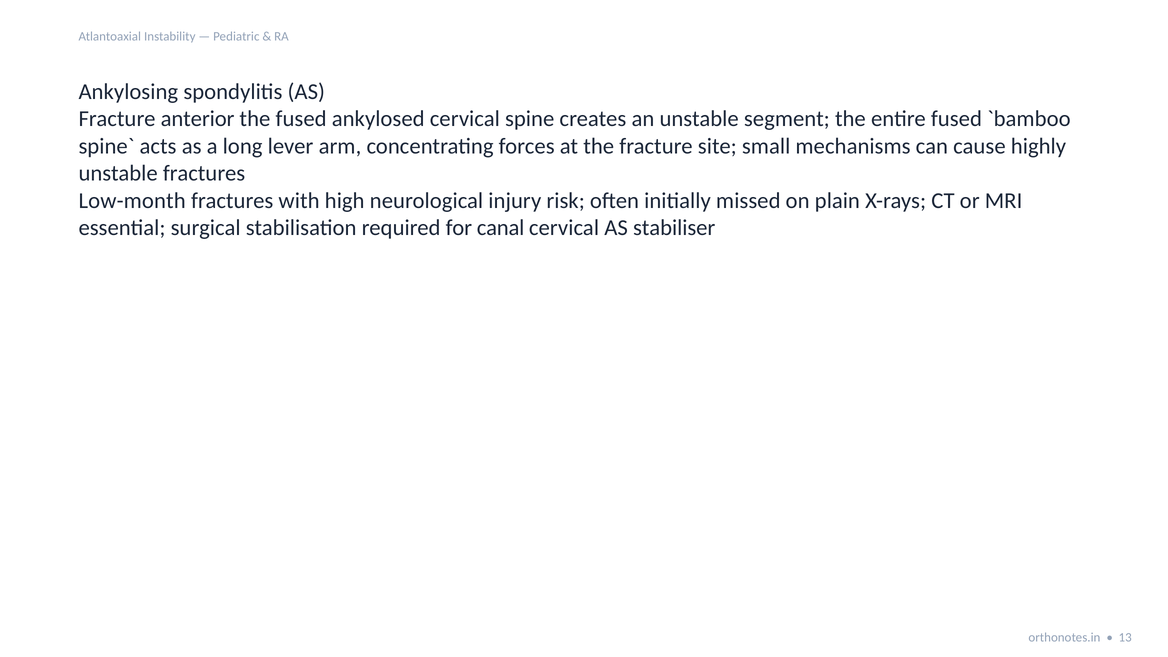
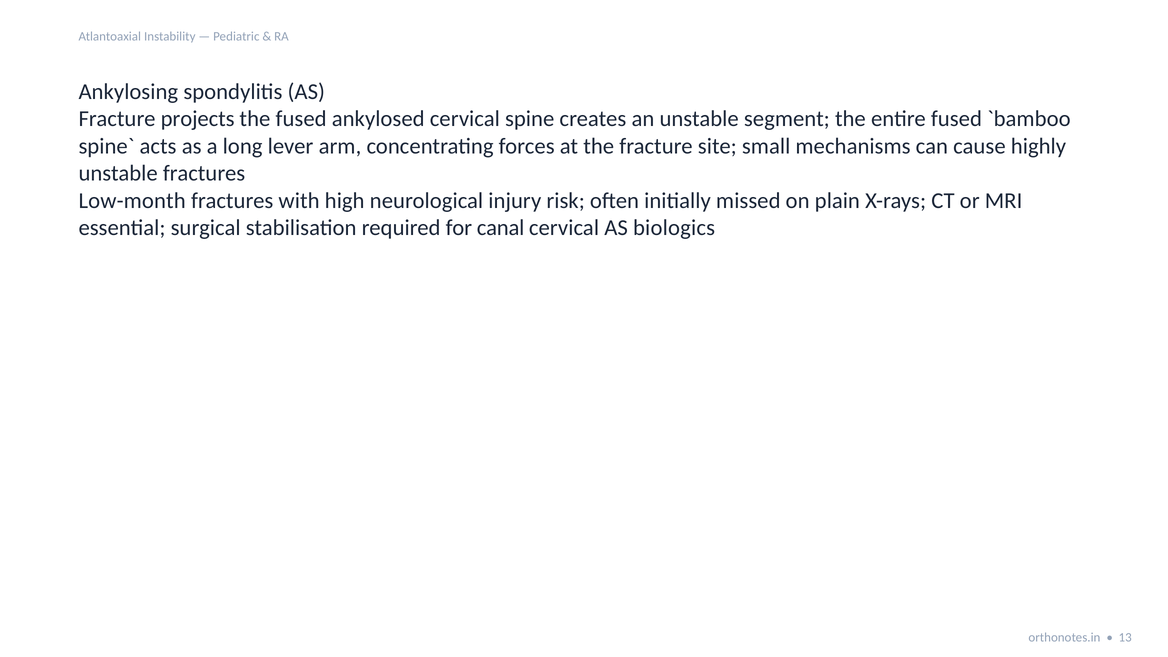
anterior: anterior -> projects
stabiliser: stabiliser -> biologics
